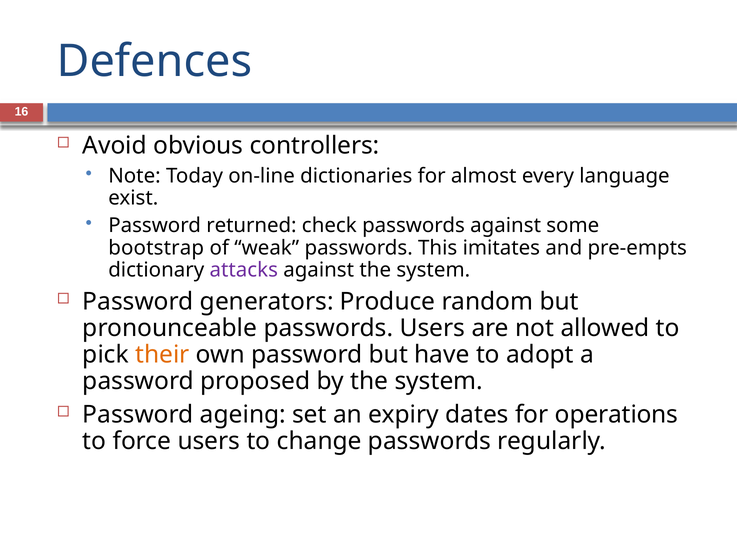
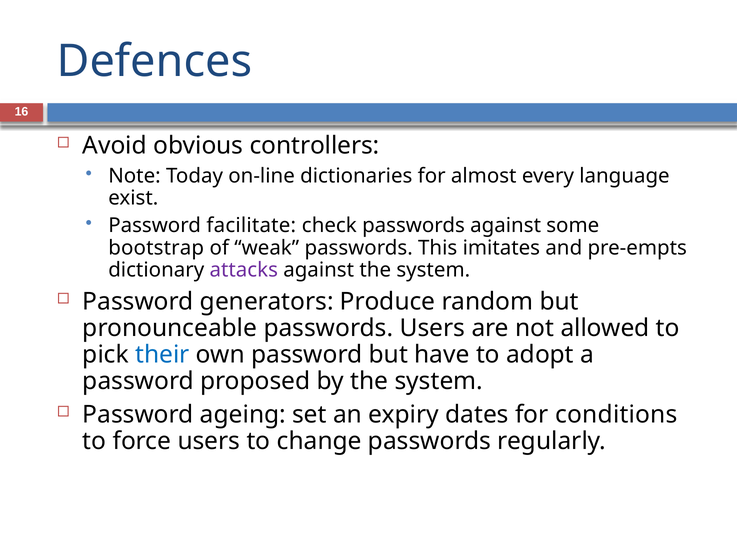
returned: returned -> facilitate
their colour: orange -> blue
operations: operations -> conditions
